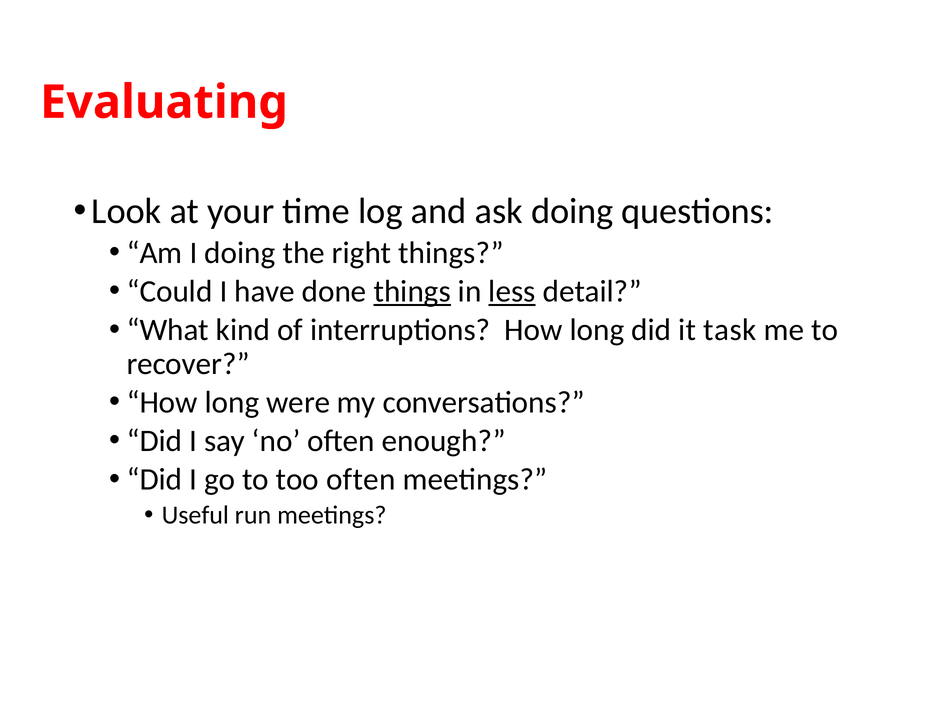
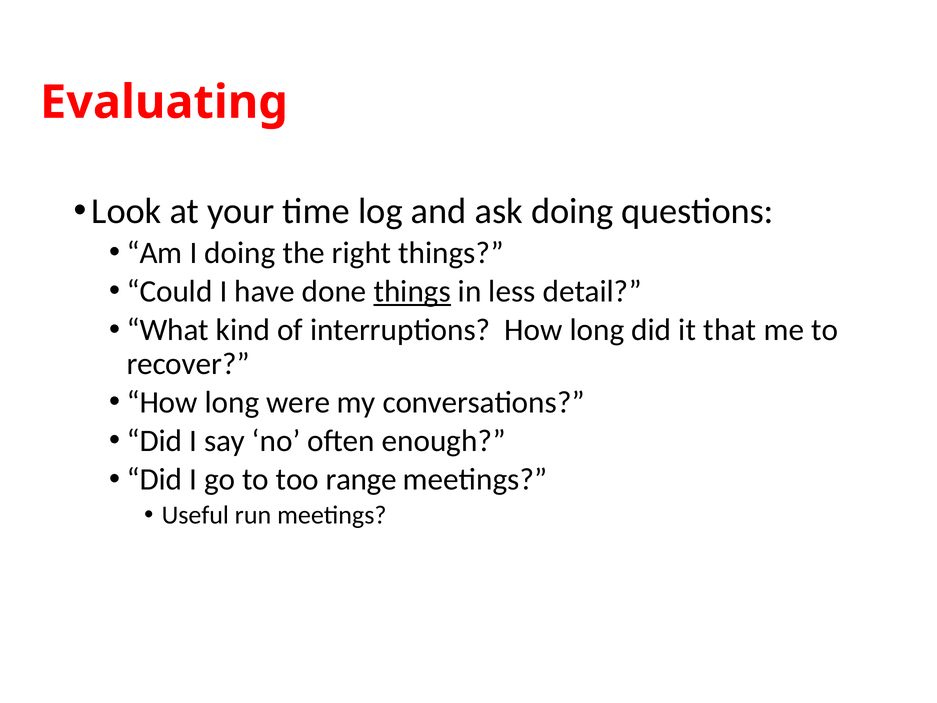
less underline: present -> none
task: task -> that
too often: often -> range
